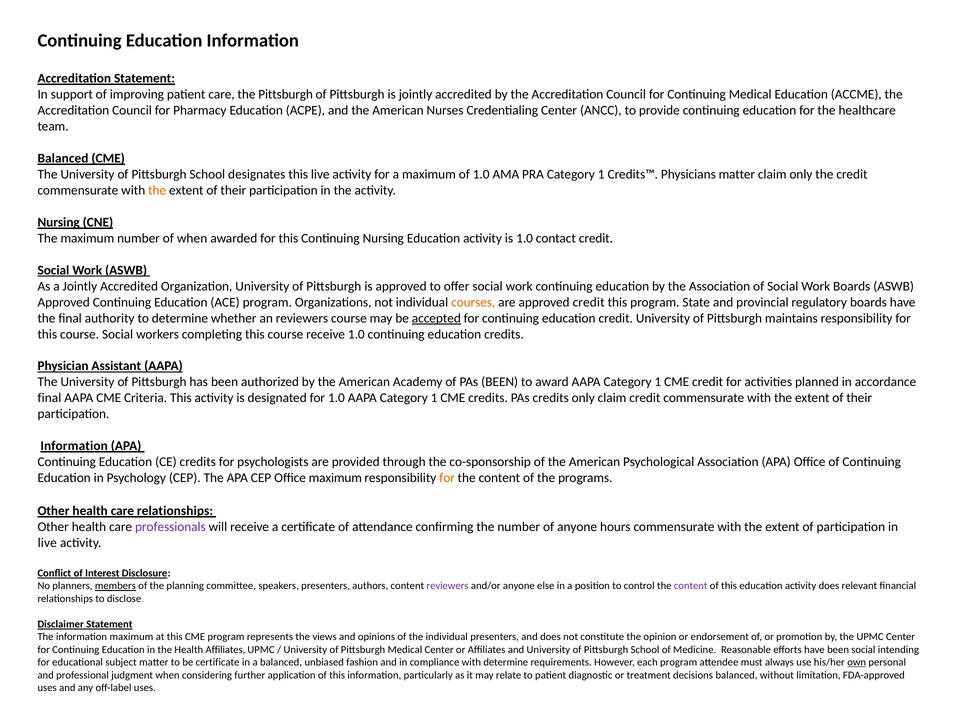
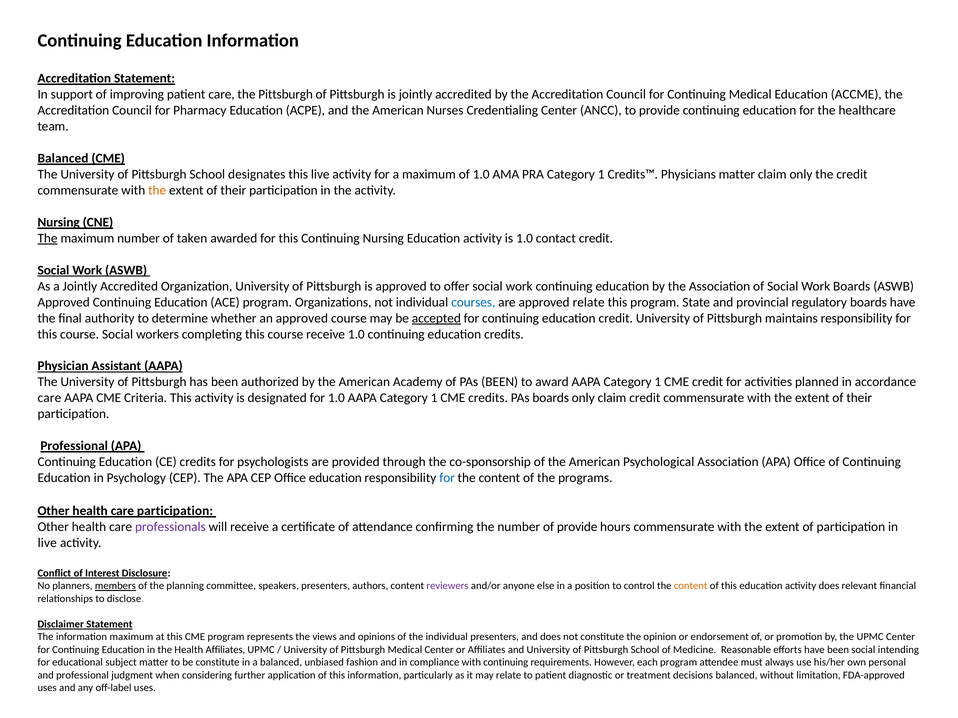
The at (48, 238) underline: none -> present
of when: when -> taken
courses colour: orange -> blue
approved credit: credit -> relate
an reviewers: reviewers -> approved
final at (49, 398): final -> care
PAs credits: credits -> boards
Information at (74, 446): Information -> Professional
Office maximum: maximum -> education
for at (447, 478) colour: orange -> blue
care relationships: relationships -> participation
of anyone: anyone -> provide
content at (691, 586) colour: purple -> orange
be certificate: certificate -> constitute
with determine: determine -> continuing
own underline: present -> none
